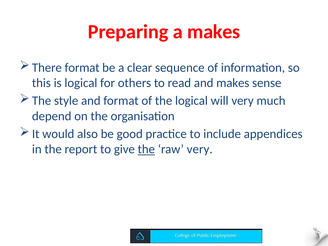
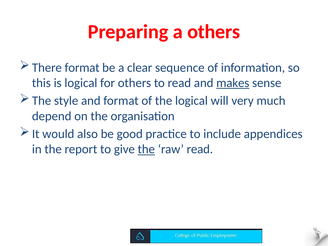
a makes: makes -> others
makes at (233, 83) underline: none -> present
raw very: very -> read
